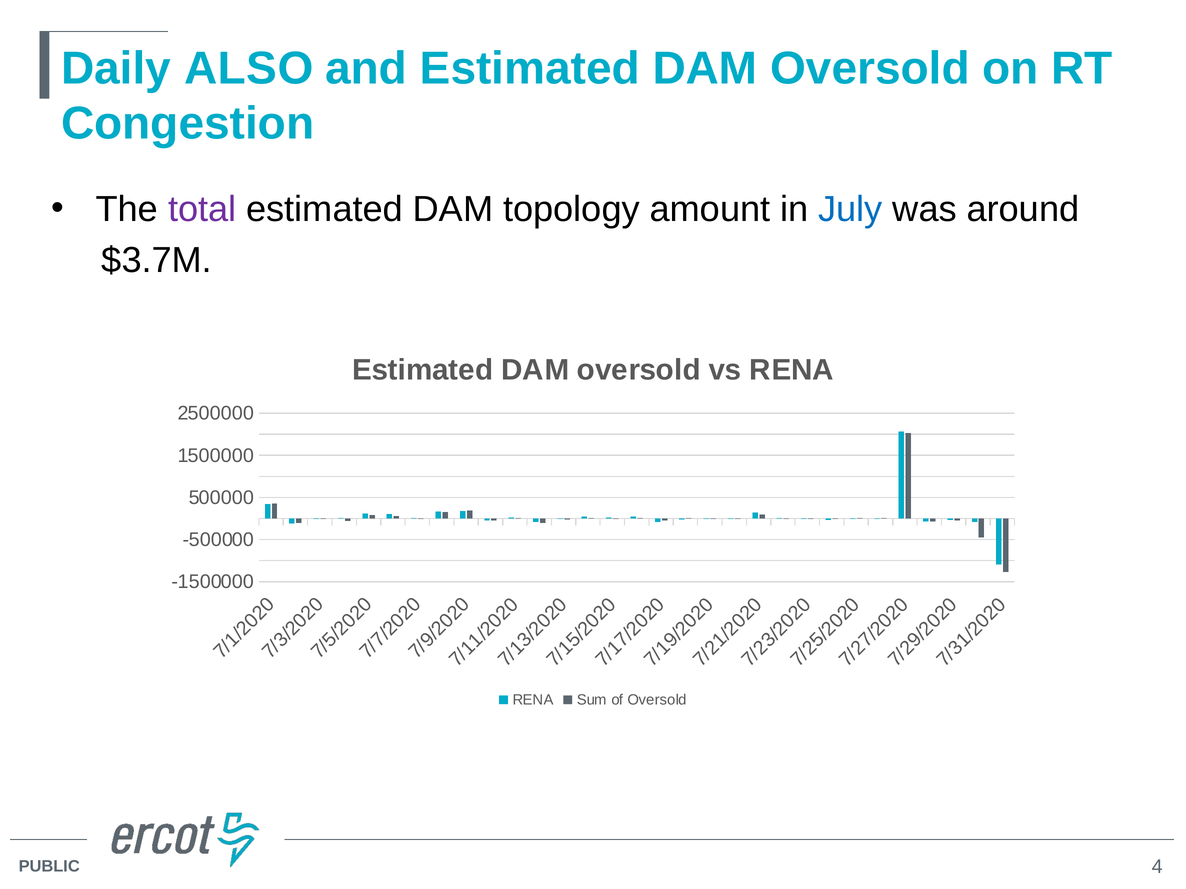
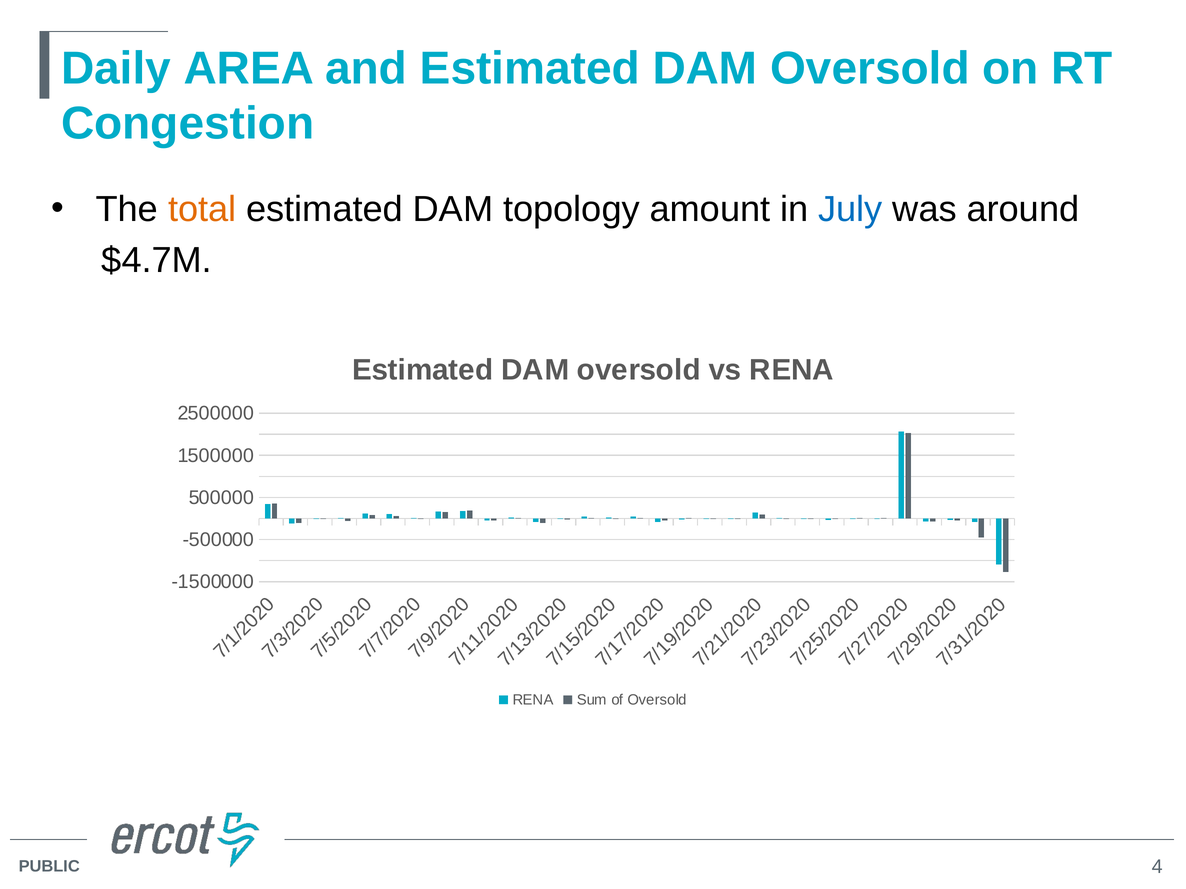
ALSO: ALSO -> AREA
total colour: purple -> orange
$3.7M: $3.7M -> $4.7M
